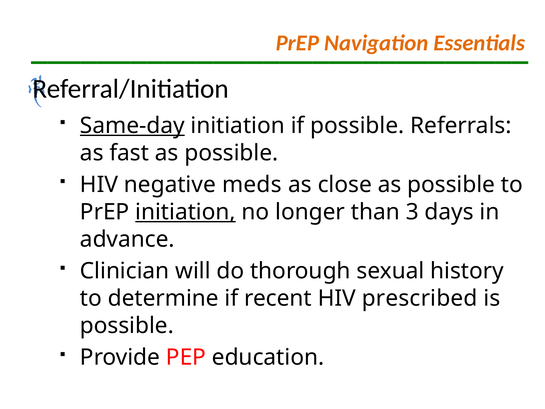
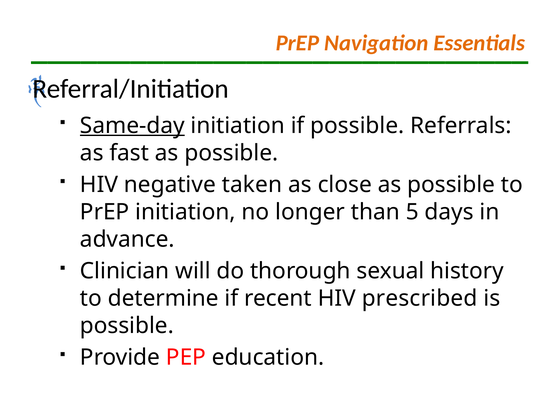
meds: meds -> taken
initiation at (185, 212) underline: present -> none
3: 3 -> 5
